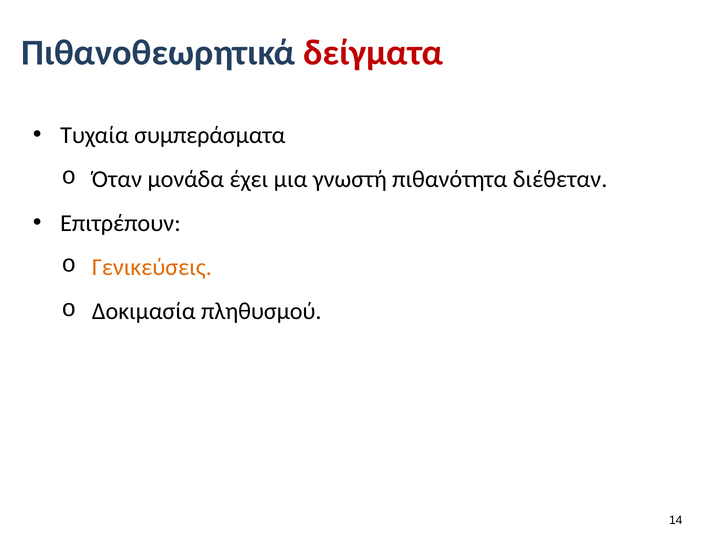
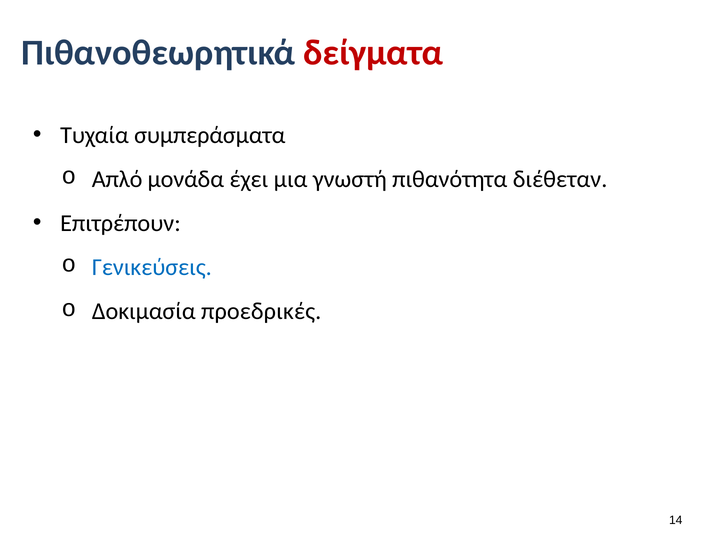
Όταν: Όταν -> Απλό
Γενικεύσεις colour: orange -> blue
πληθυσμού: πληθυσμού -> προεδρικές
